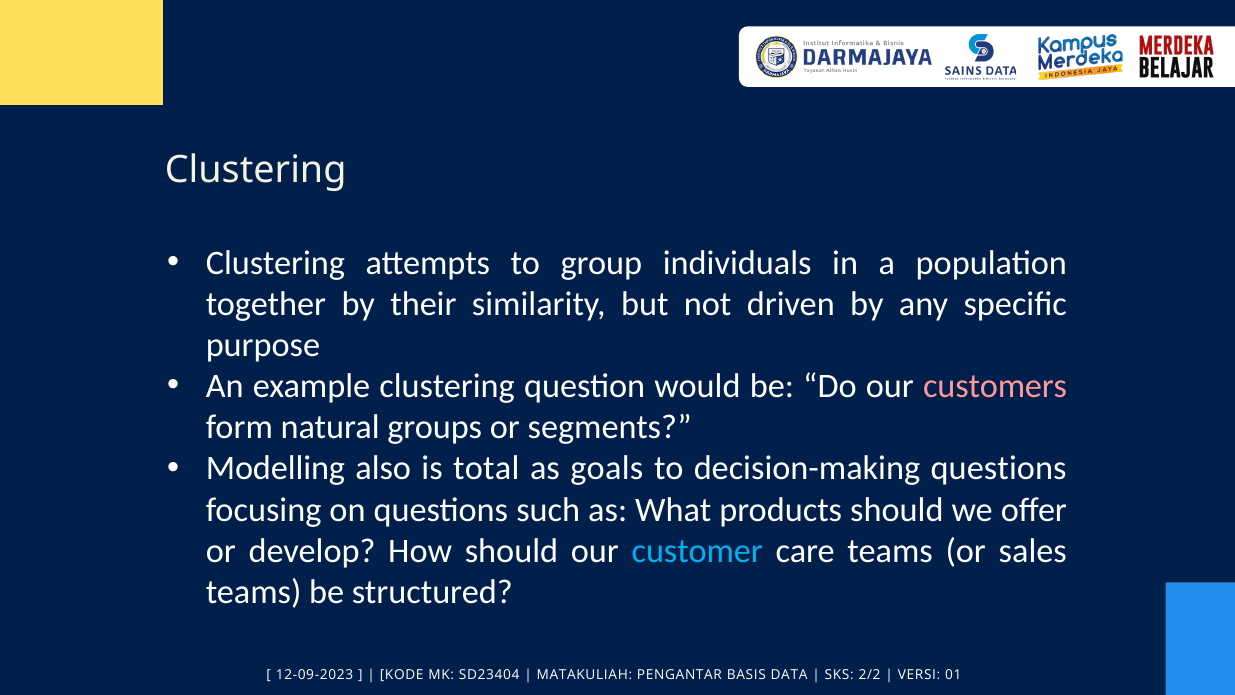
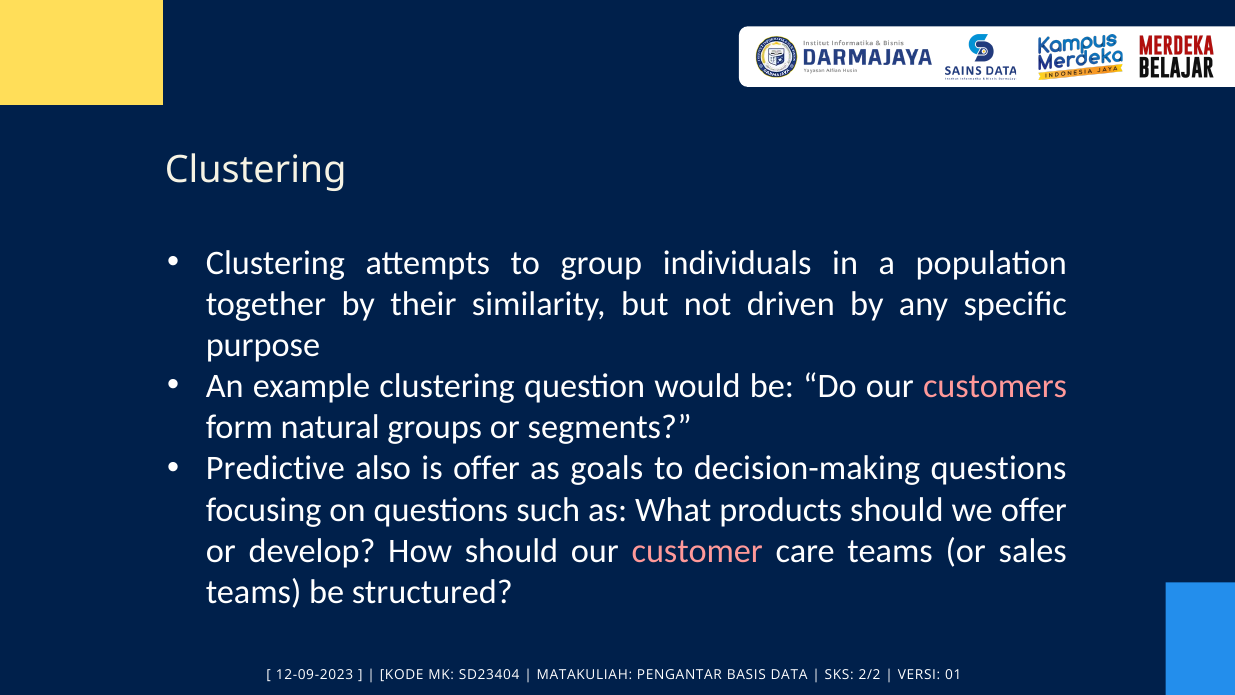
Modelling: Modelling -> Predictive
is total: total -> offer
customer colour: light blue -> pink
